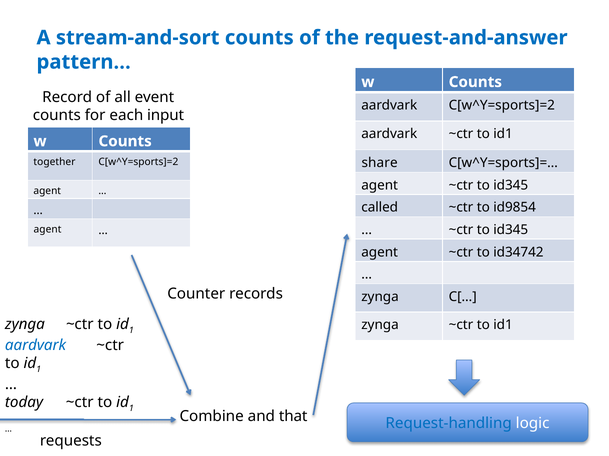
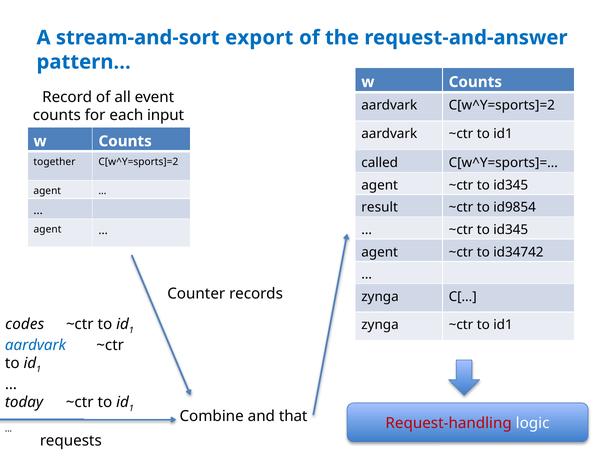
stream-and-sort counts: counts -> export
share: share -> called
called: called -> result
zynga at (25, 325): zynga -> codes
Request-handling colour: blue -> red
